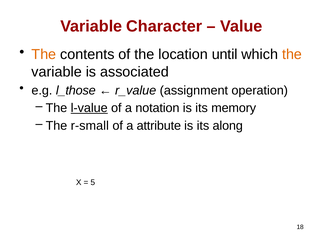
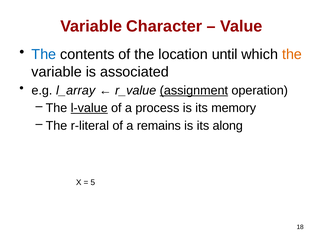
The at (44, 54) colour: orange -> blue
l_those: l_those -> l_array
assignment underline: none -> present
notation: notation -> process
r-small: r-small -> r-literal
attribute: attribute -> remains
